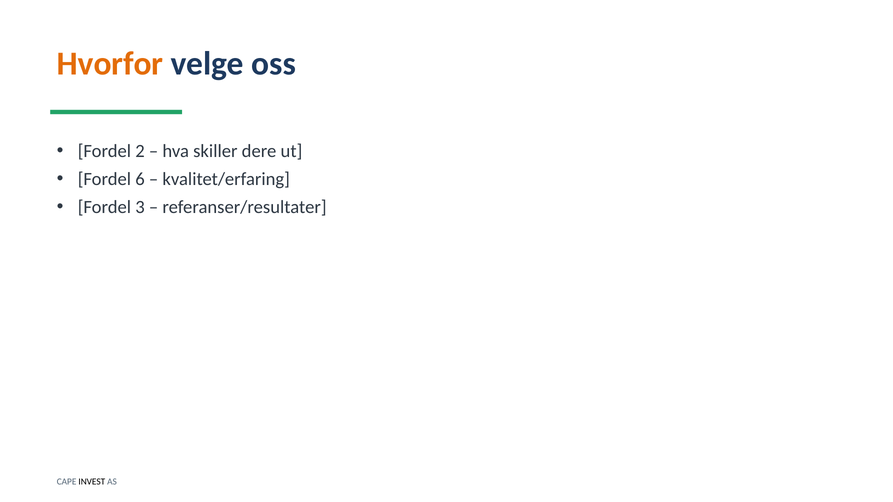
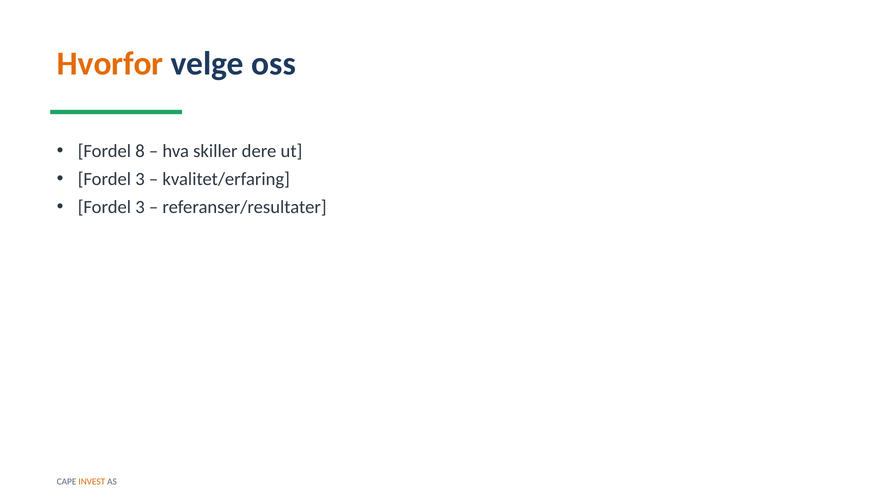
2: 2 -> 8
6 at (140, 179): 6 -> 3
INVEST colour: black -> orange
